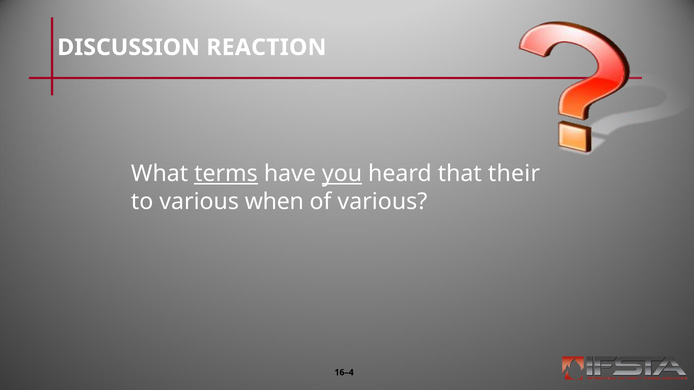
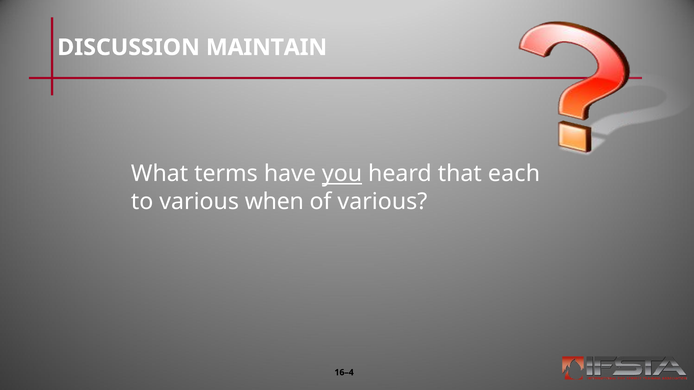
REACTION: REACTION -> MAINTAIN
terms underline: present -> none
their: their -> each
